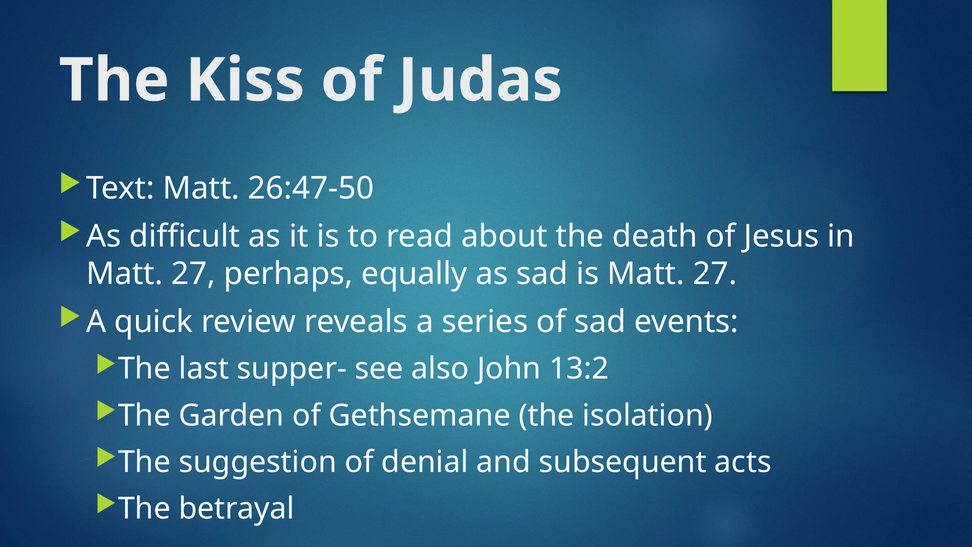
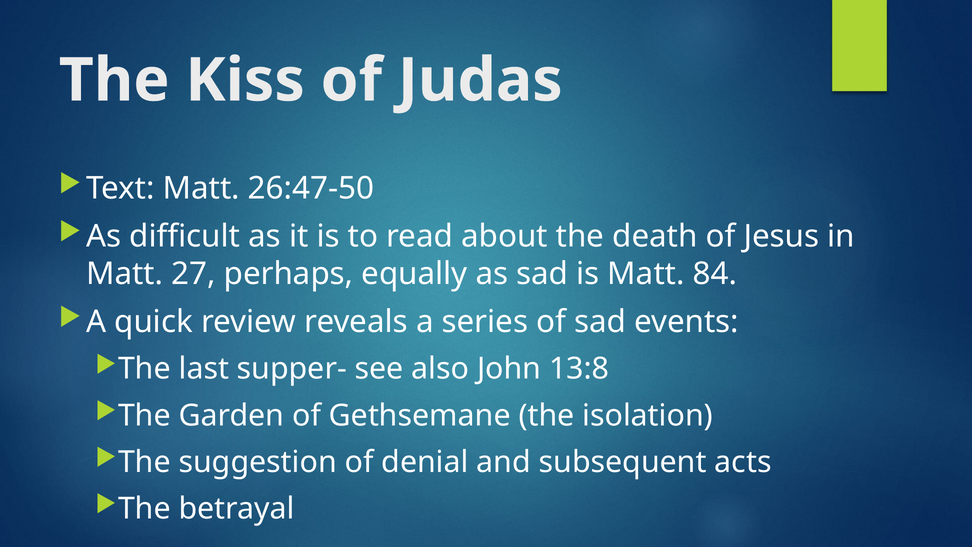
is Matt 27: 27 -> 84
13:2: 13:2 -> 13:8
